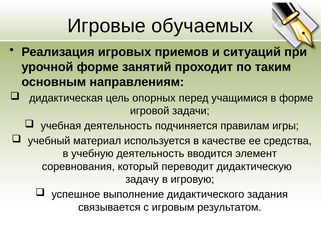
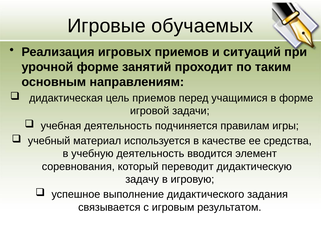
цель опорных: опорных -> приемов
